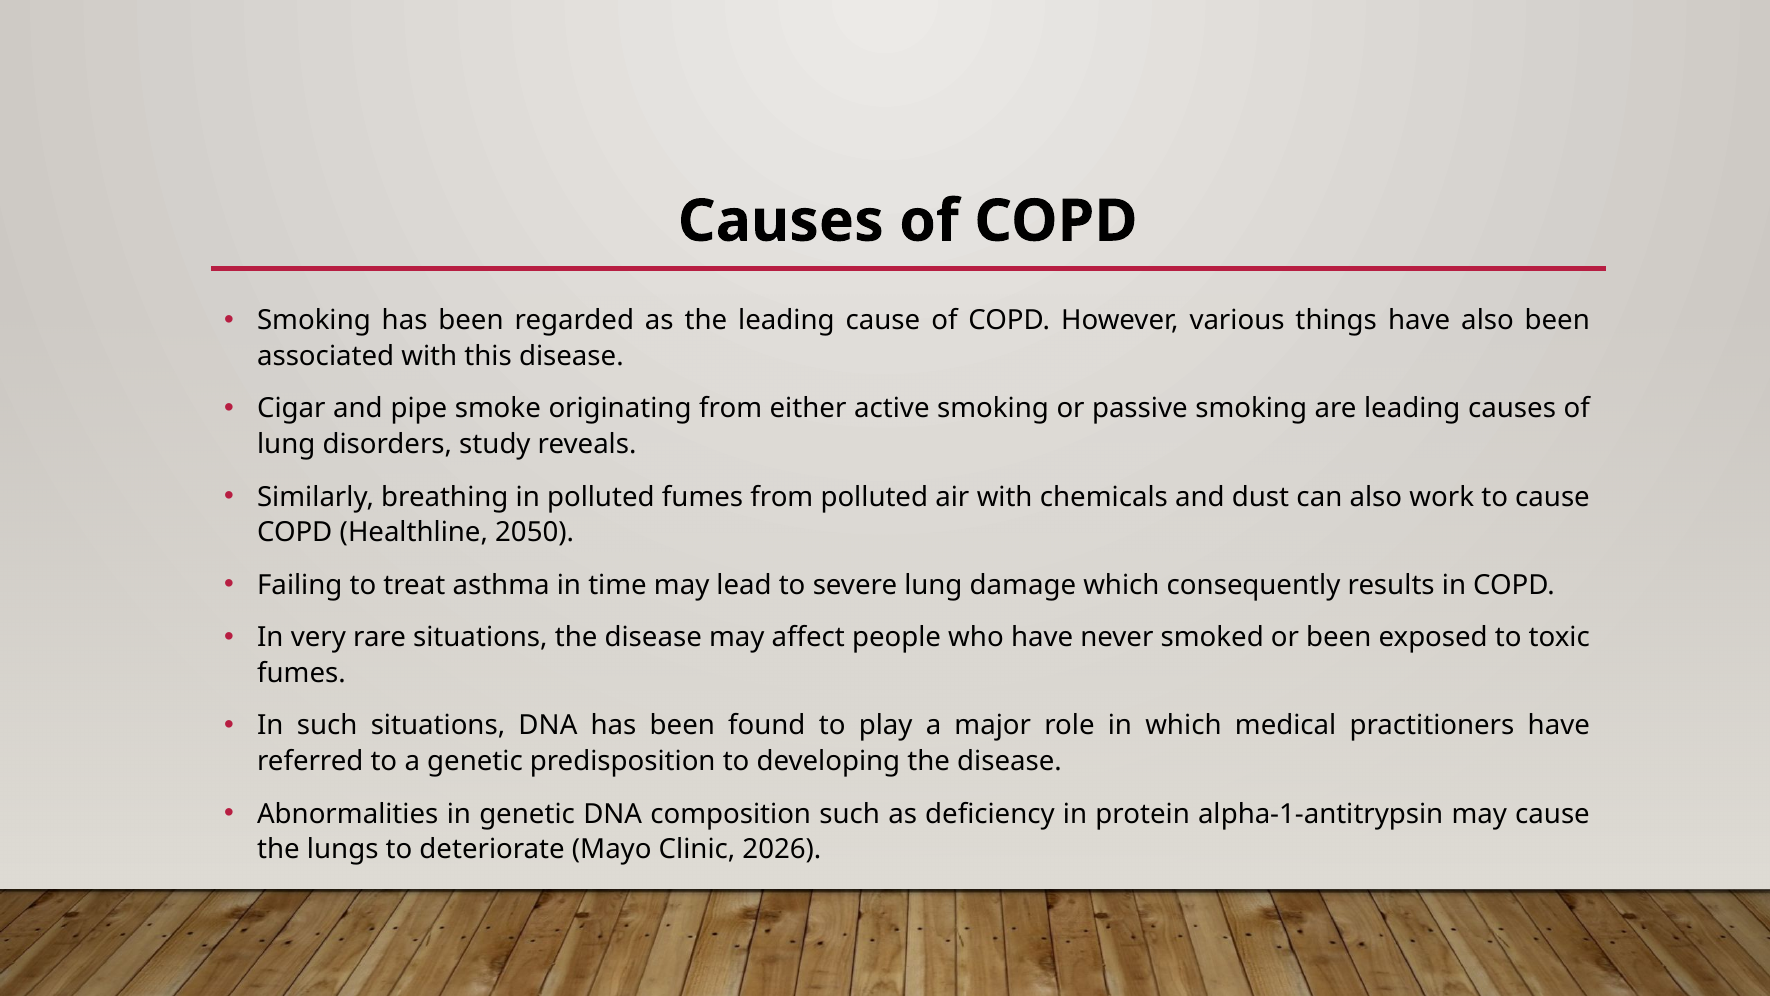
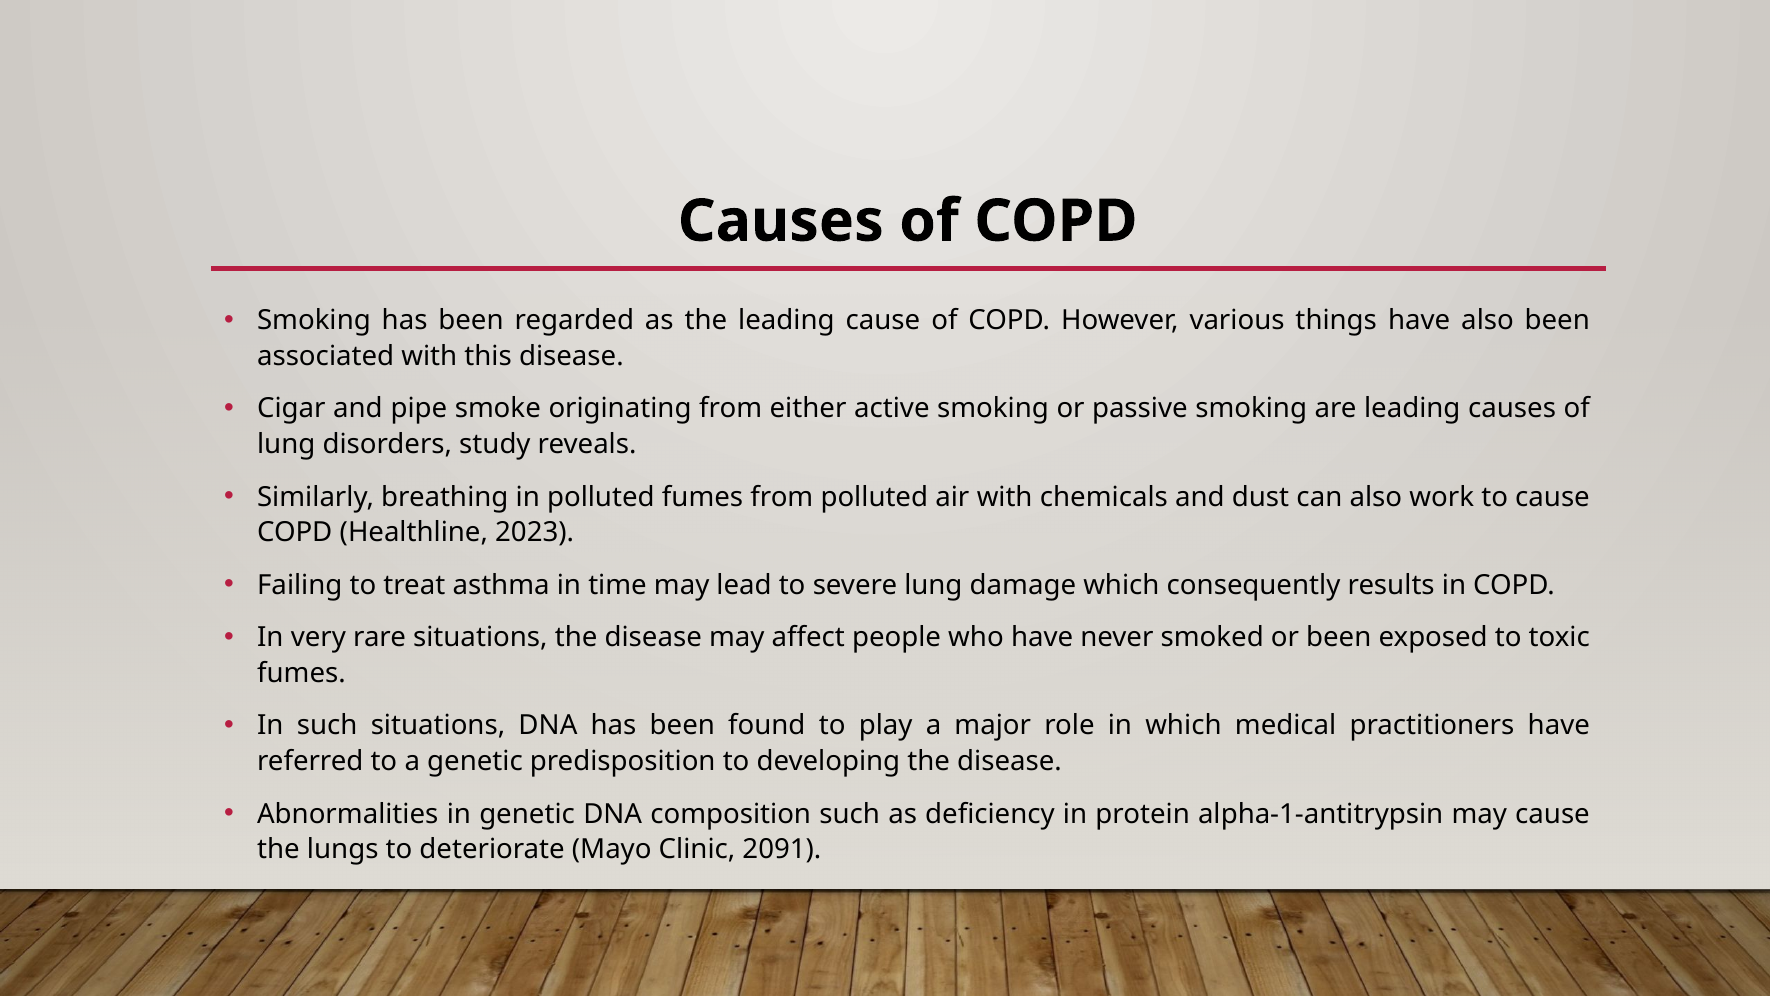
2050: 2050 -> 2023
2026: 2026 -> 2091
